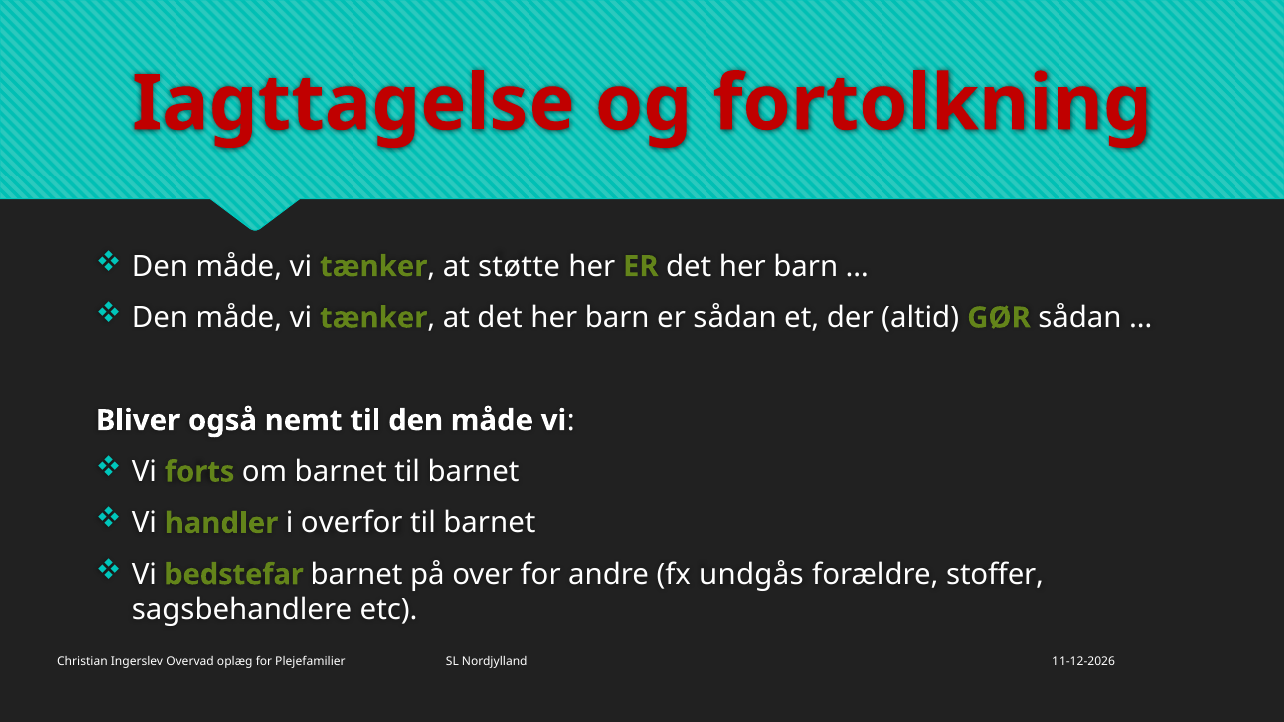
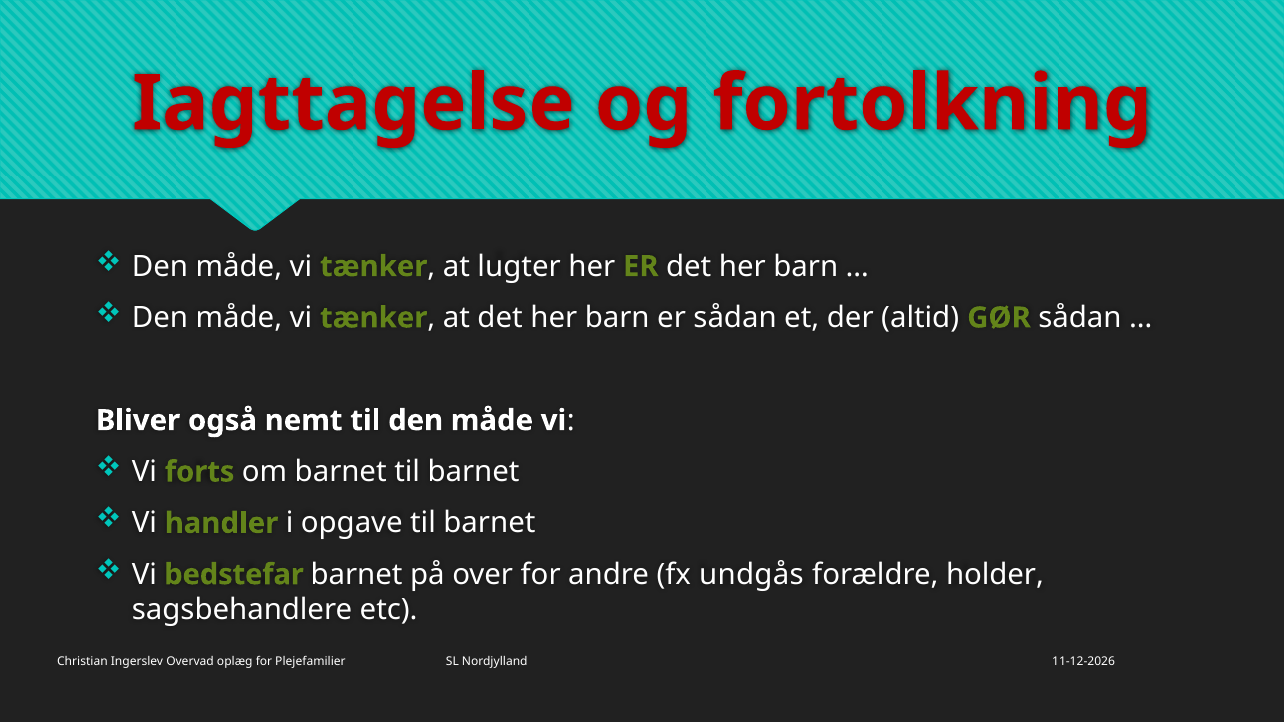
støtte: støtte -> lugter
overfor: overfor -> opgave
stoffer: stoffer -> holder
